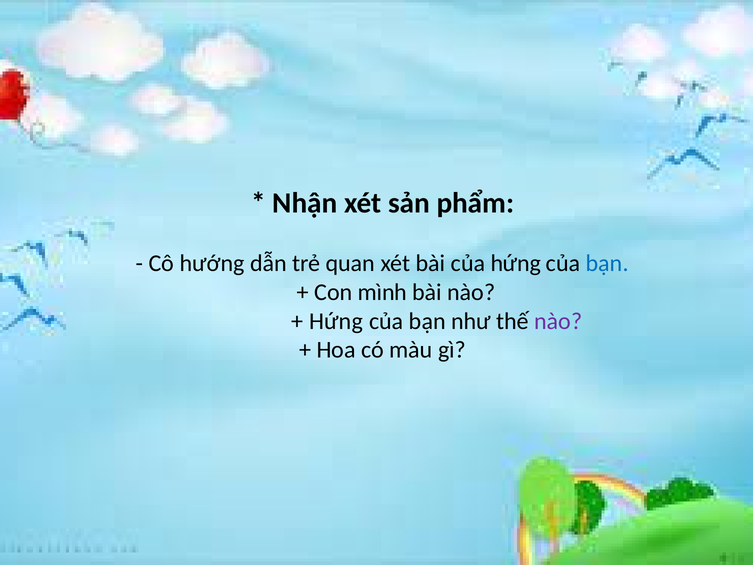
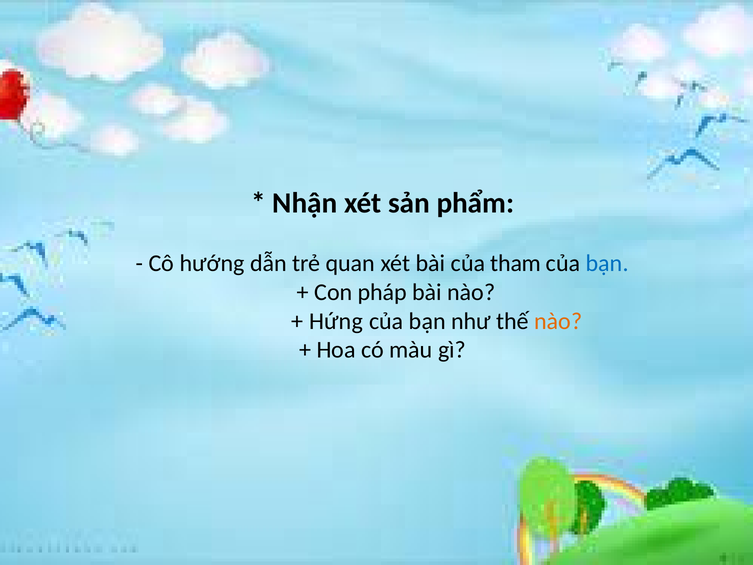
của hứng: hứng -> tham
mình: mình -> pháp
nào at (558, 321) colour: purple -> orange
